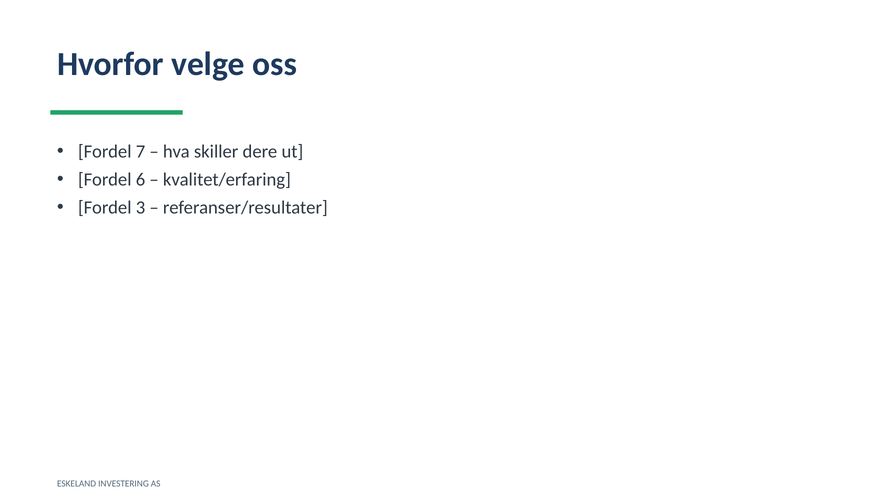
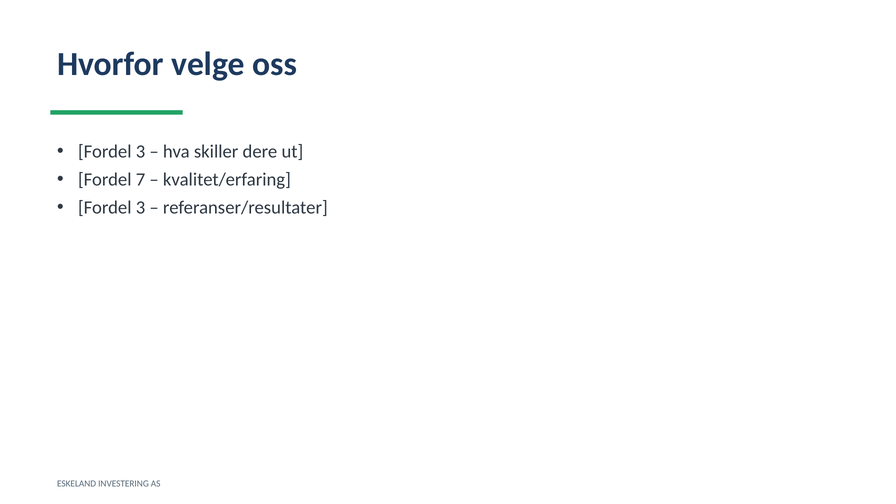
7 at (141, 152): 7 -> 3
6: 6 -> 7
